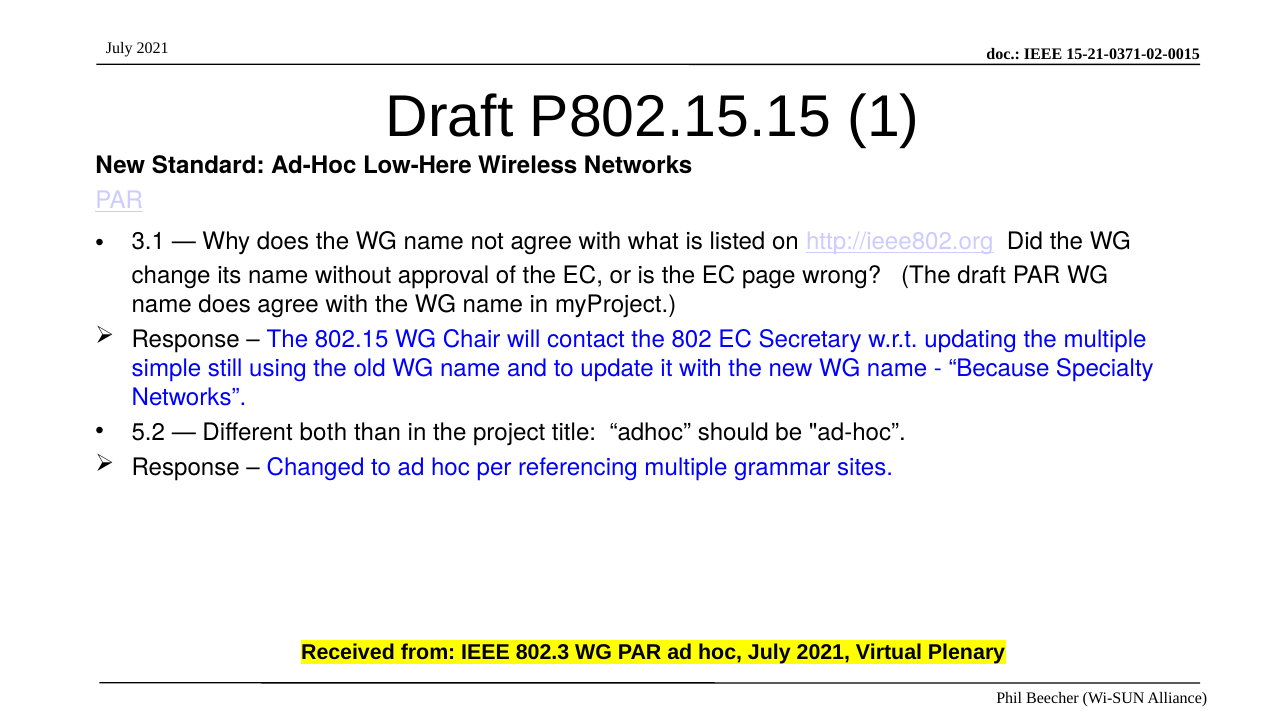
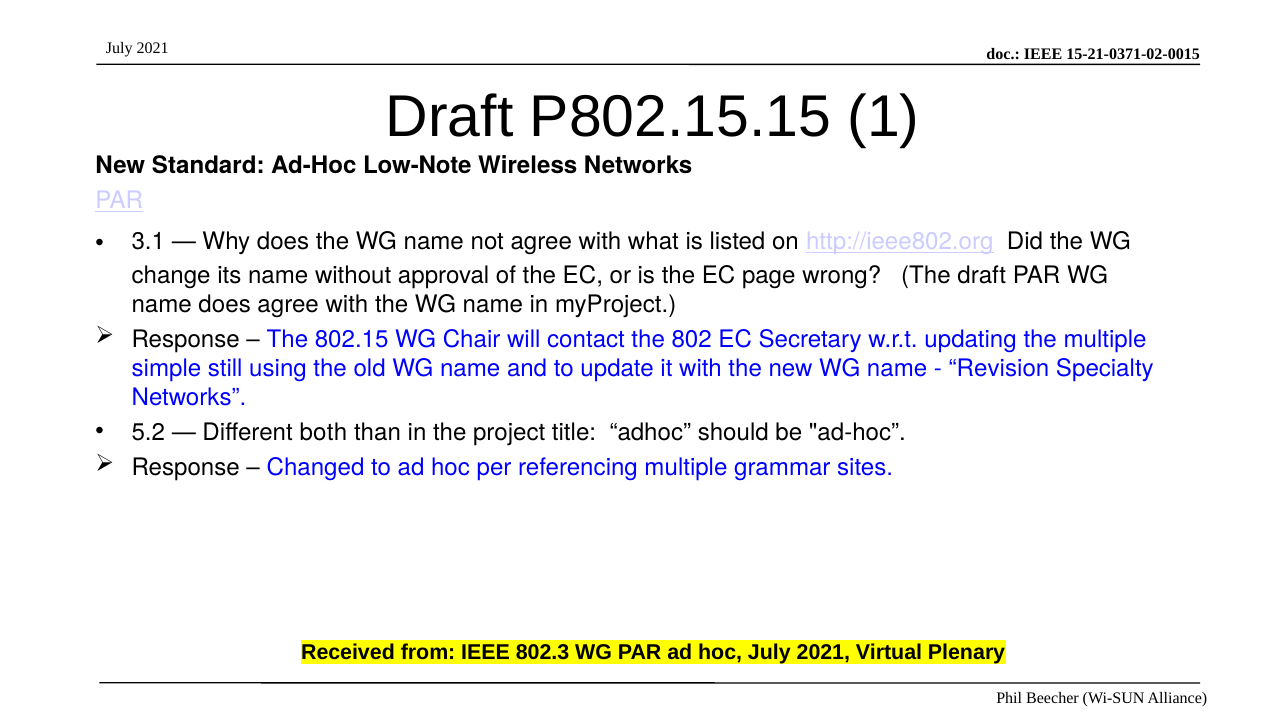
Low-Here: Low-Here -> Low-Note
Because: Because -> Revision
